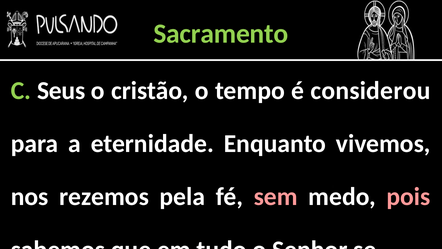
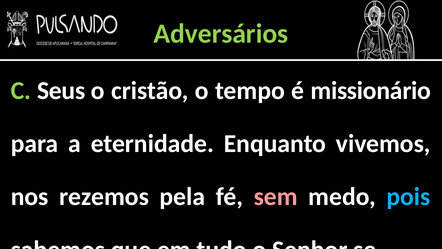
Sacramento: Sacramento -> Adversários
considerou: considerou -> missionário
pois colour: pink -> light blue
